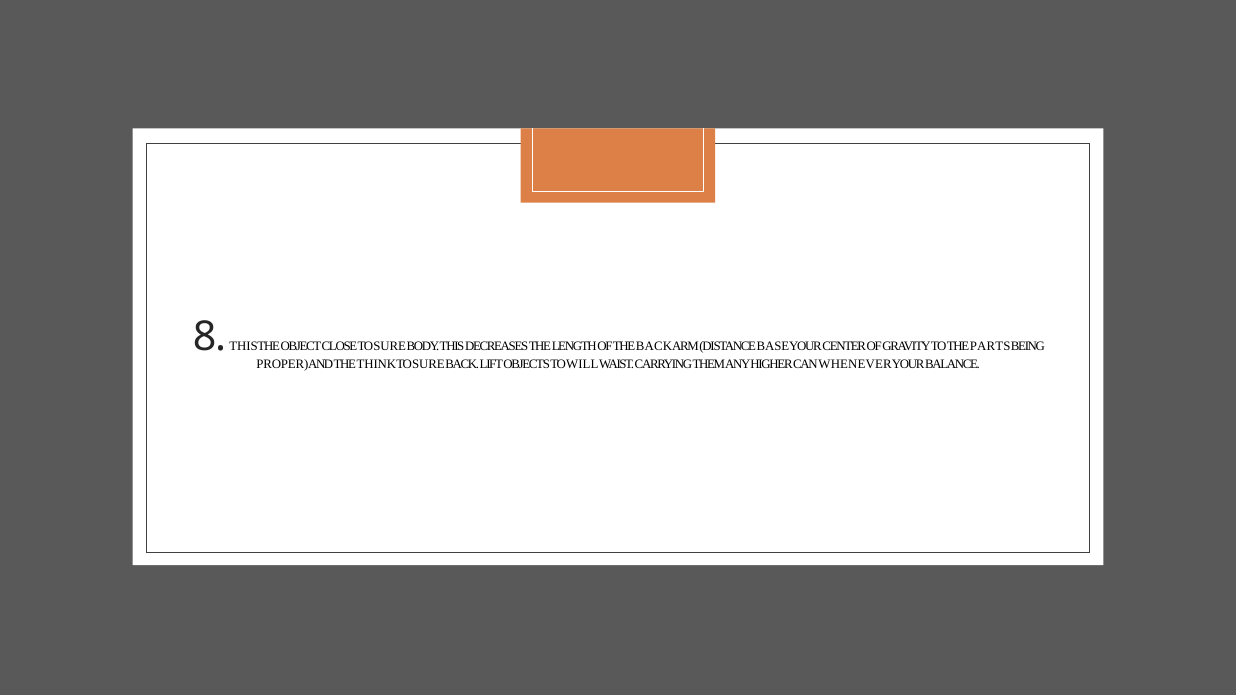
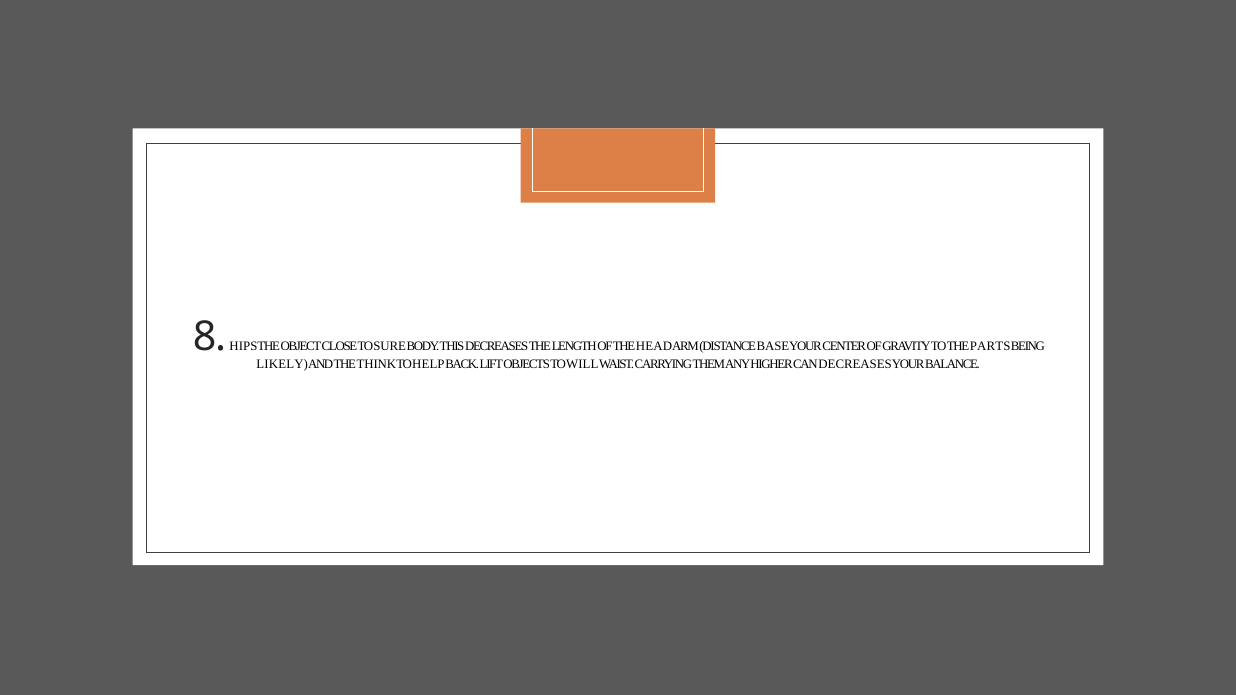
8 THIS: THIS -> HIPS
THE BACK: BACK -> HEAD
PROPER: PROPER -> LIKELY
SURE at (428, 364): SURE -> HELP
CAN WHENEVER: WHENEVER -> DECREASES
